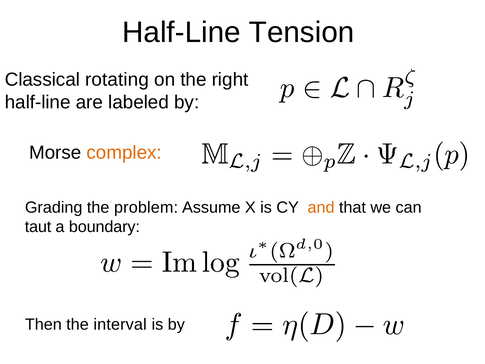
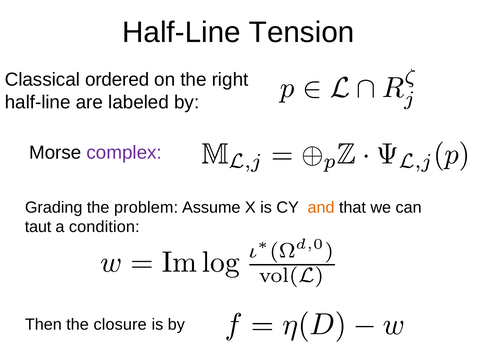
rotating: rotating -> ordered
complex colour: orange -> purple
boundary: boundary -> condition
interval: interval -> closure
